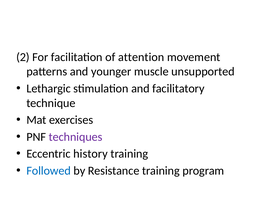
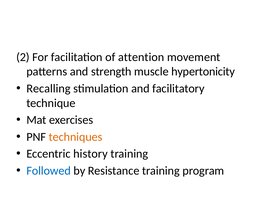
younger: younger -> strength
unsupported: unsupported -> hypertonicity
Lethargic: Lethargic -> Recalling
techniques colour: purple -> orange
